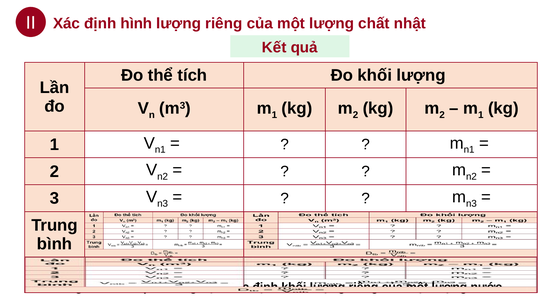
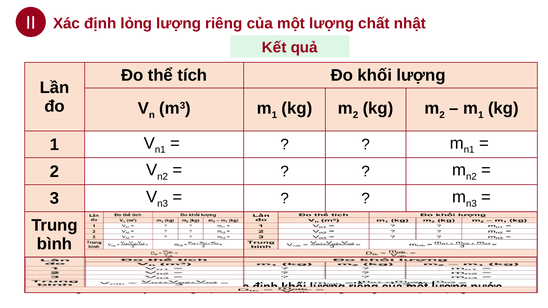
hình: hình -> lỏng
